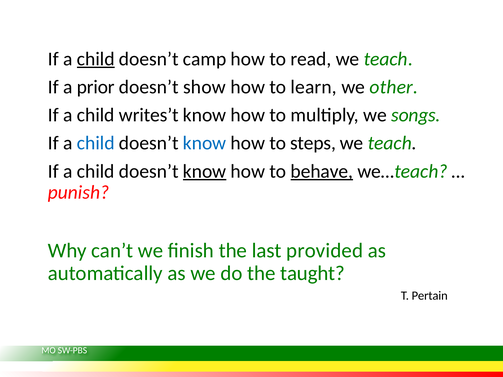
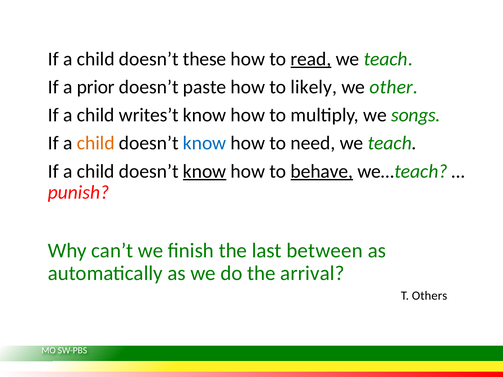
child at (96, 59) underline: present -> none
camp: camp -> these
read underline: none -> present
show: show -> paste
learn: learn -> likely
child at (96, 143) colour: blue -> orange
steps: steps -> need
provided: provided -> between
taught: taught -> arrival
Pertain: Pertain -> Others
